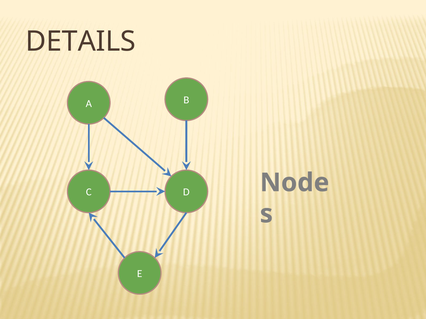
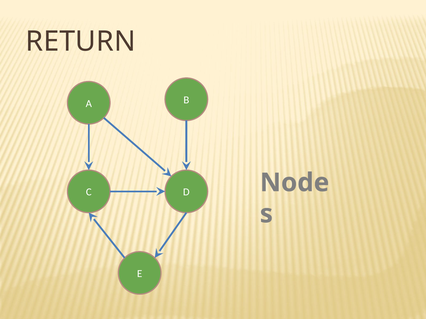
DETAILS: DETAILS -> RETURN
